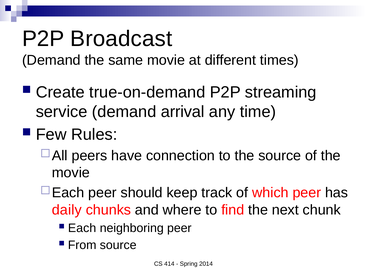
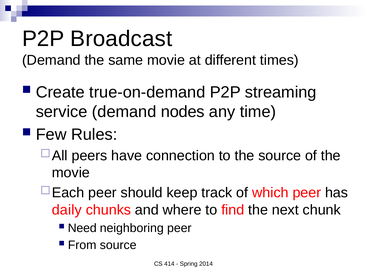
arrival: arrival -> nodes
Each: Each -> Need
